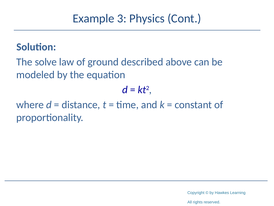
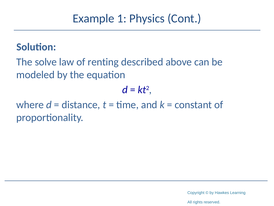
3: 3 -> 1
ground: ground -> renting
